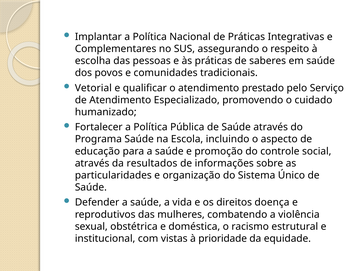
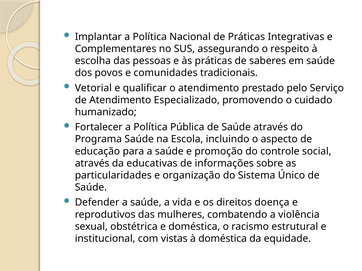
resultados: resultados -> educativas
à prioridade: prioridade -> doméstica
